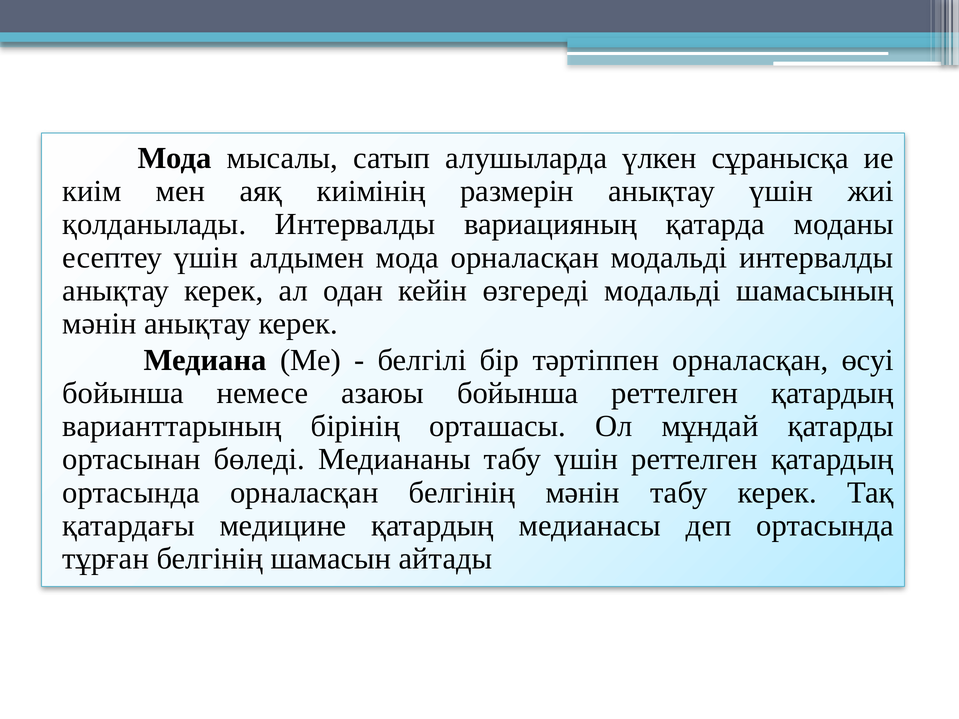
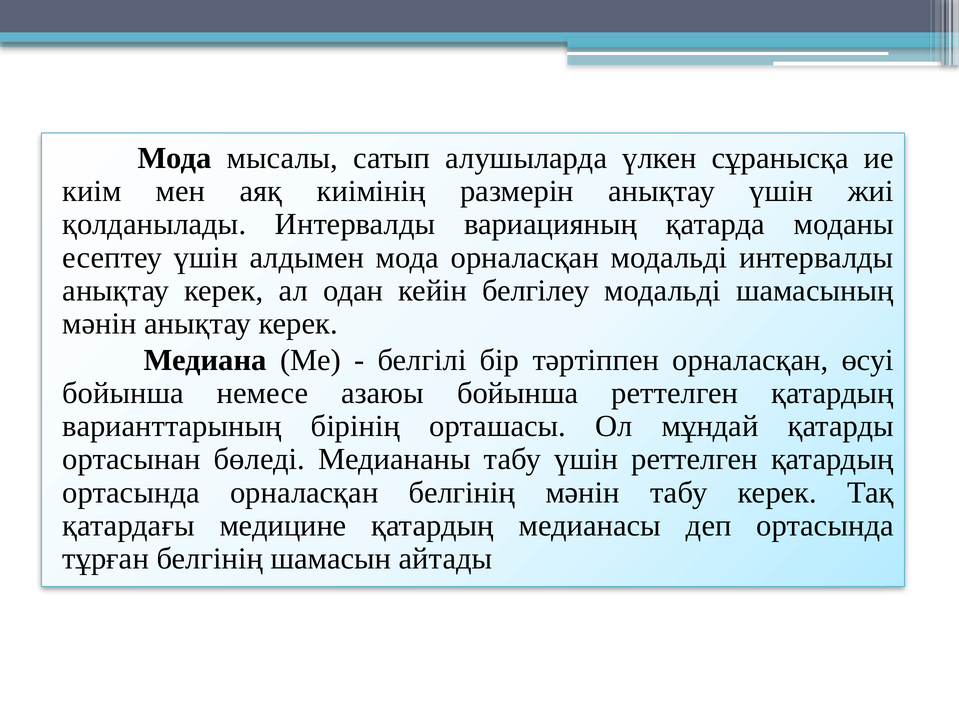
өзгереді: өзгереді -> белгілеу
